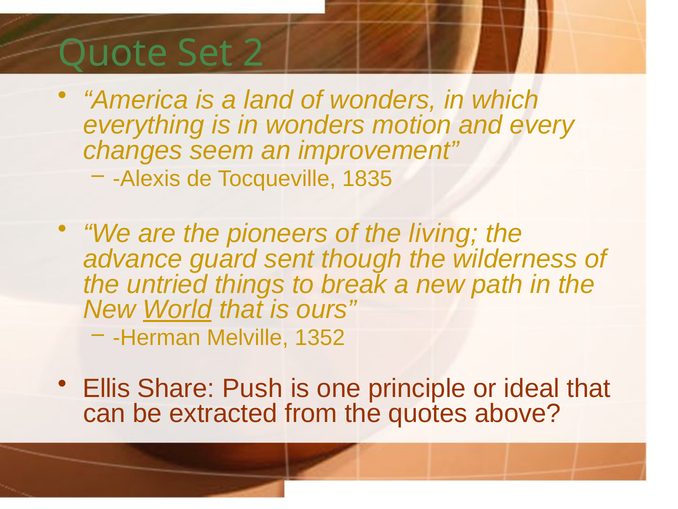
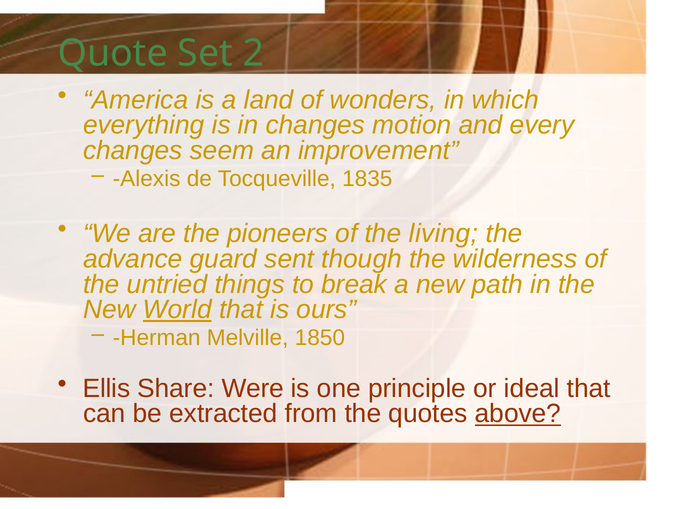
in wonders: wonders -> changes
1352: 1352 -> 1850
Push: Push -> Were
above underline: none -> present
